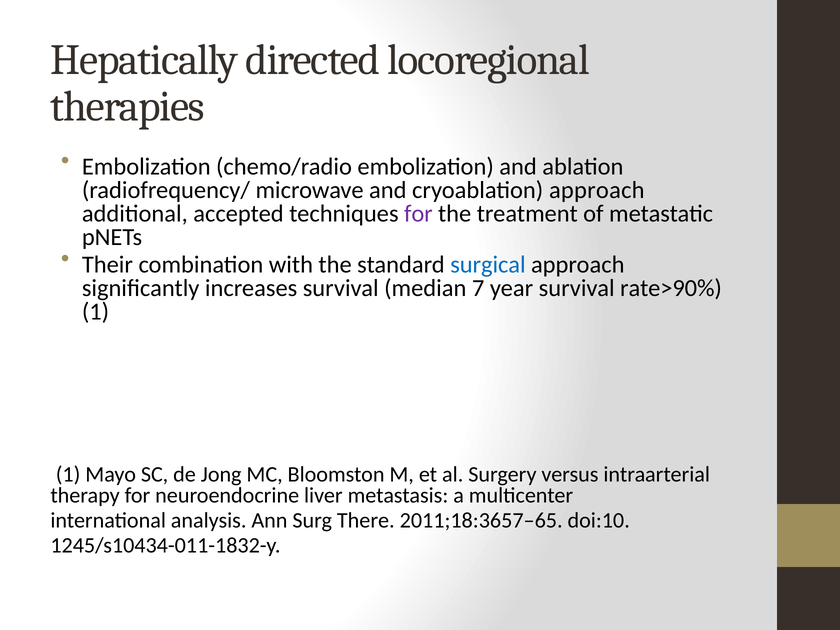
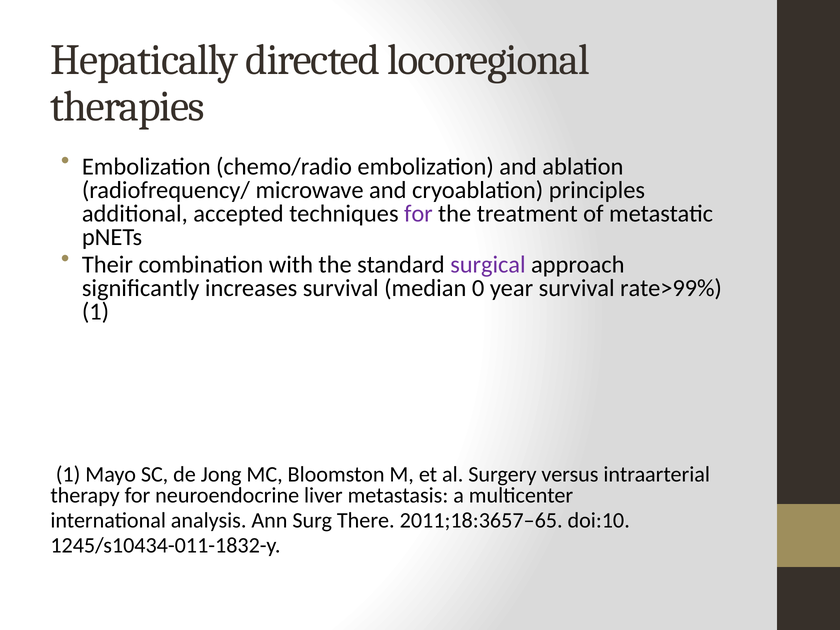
cryoablation approach: approach -> principles
surgical colour: blue -> purple
7: 7 -> 0
rate>90%: rate>90% -> rate>99%
